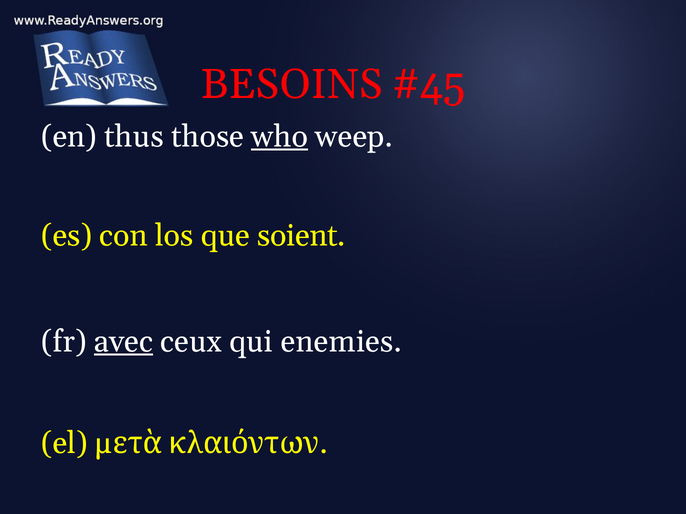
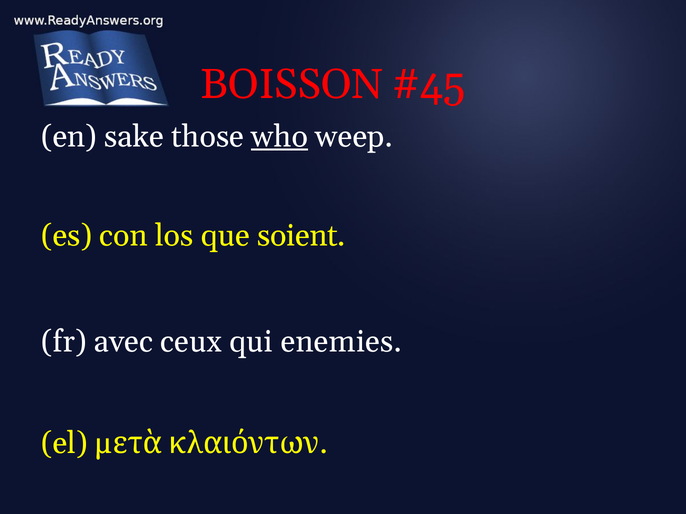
BESOINS: BESOINS -> BOISSON
thus: thus -> sake
avec underline: present -> none
